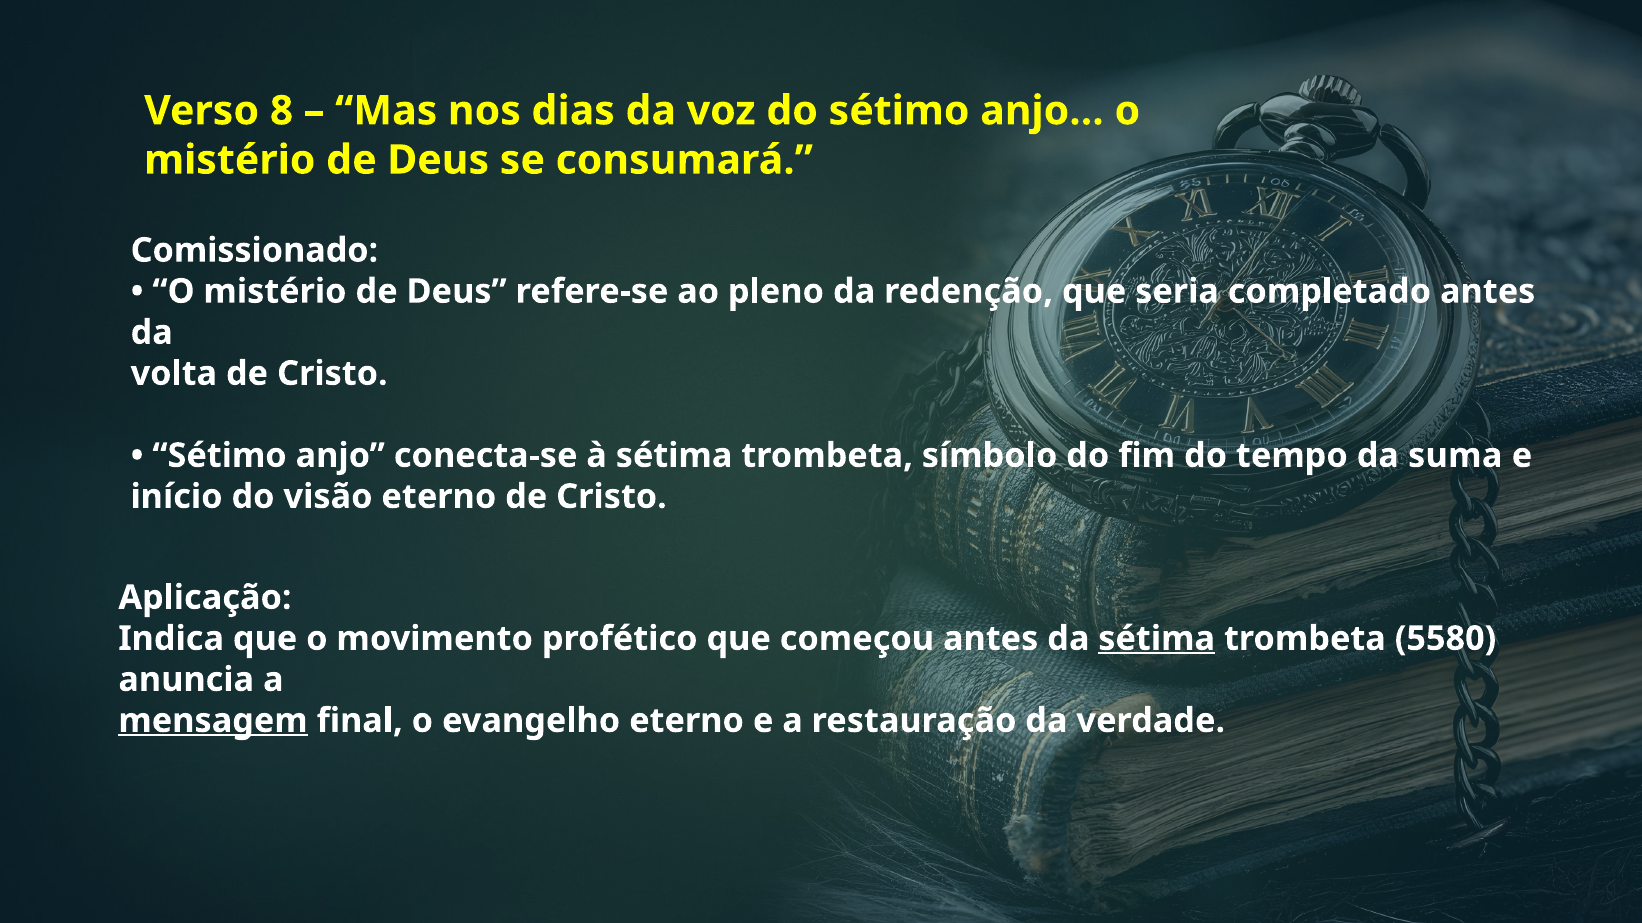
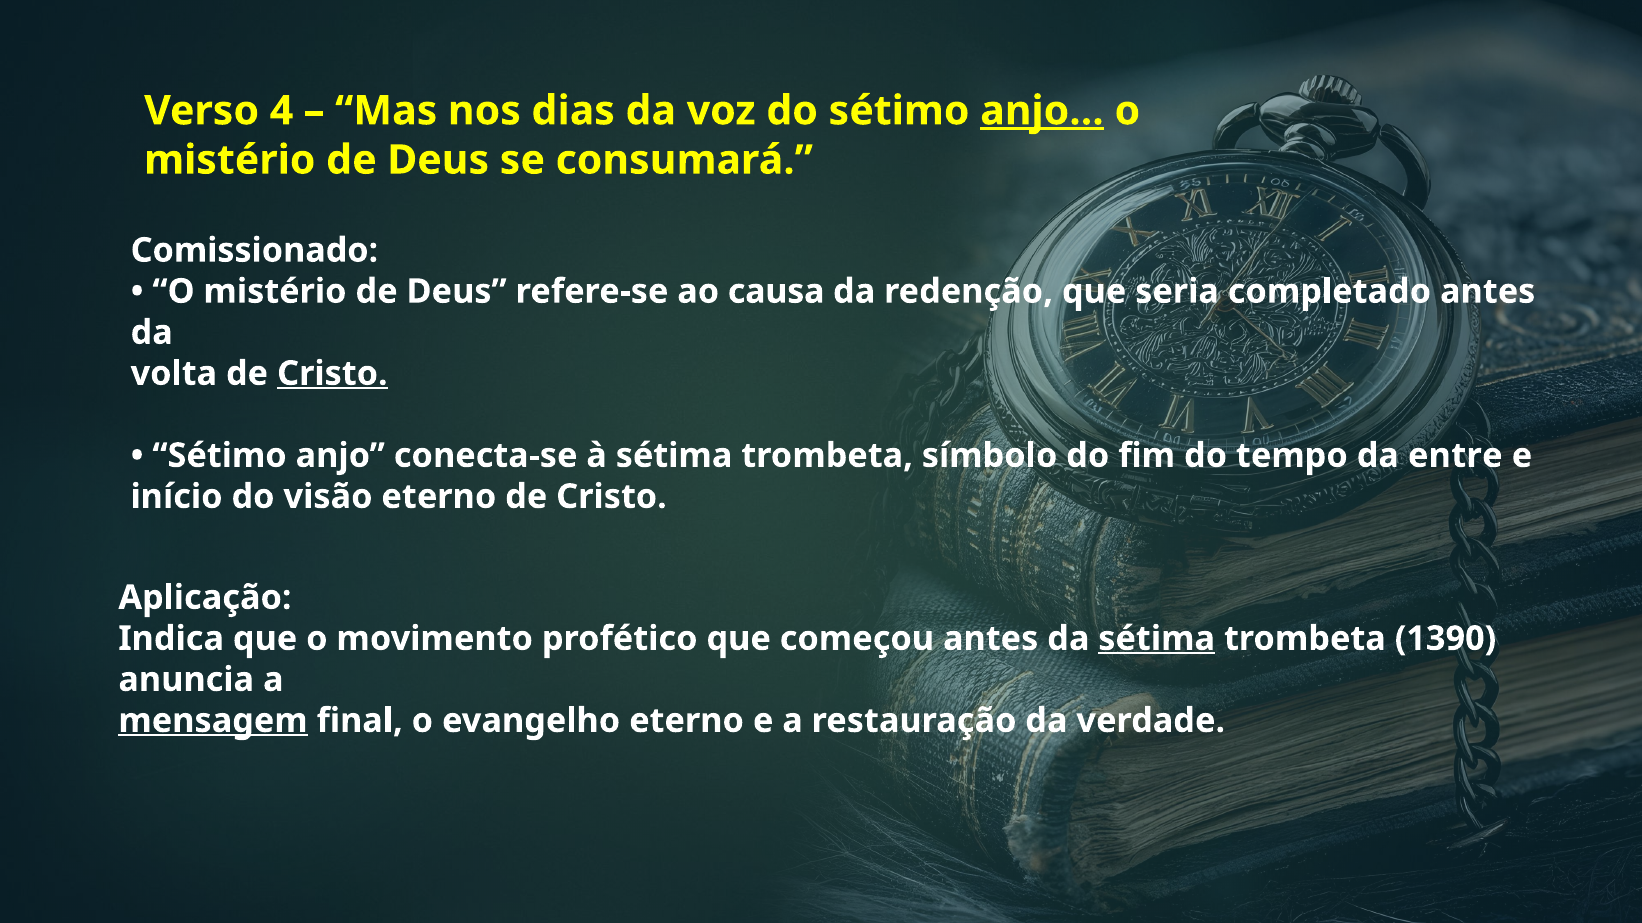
8: 8 -> 4
anjo at (1042, 111) underline: none -> present
pleno: pleno -> causa
Cristo at (332, 374) underline: none -> present
suma: suma -> entre
5580: 5580 -> 1390
